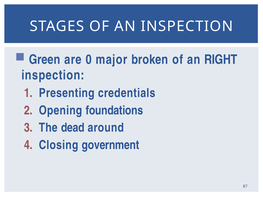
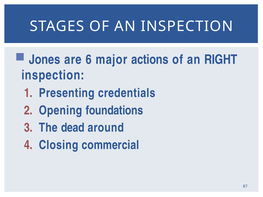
Green: Green -> Jones
0: 0 -> 6
broken: broken -> actions
government: government -> commercial
